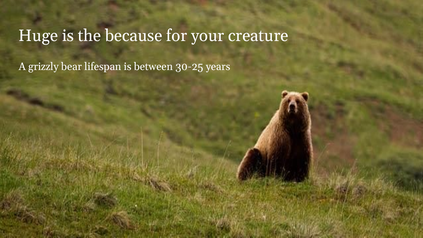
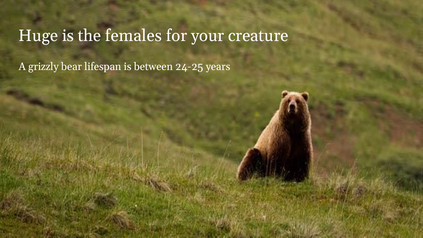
because: because -> females
30-25: 30-25 -> 24-25
